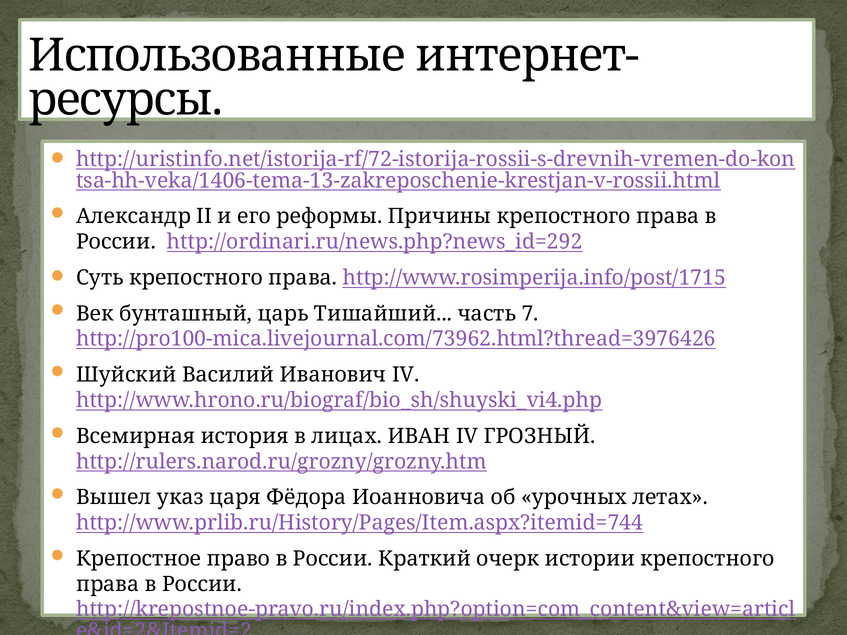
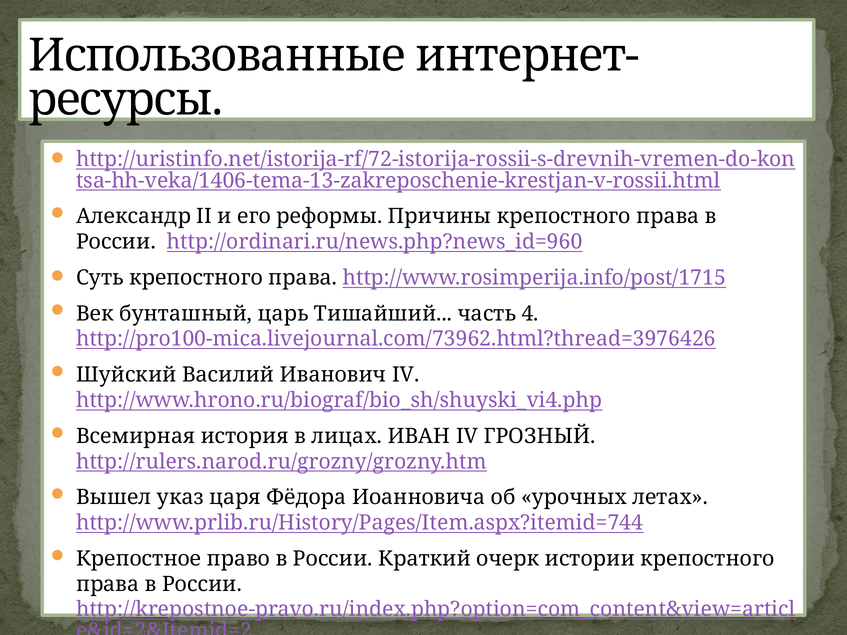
http://ordinari.ru/news.php?news_id=292: http://ordinari.ru/news.php?news_id=292 -> http://ordinari.ru/news.php?news_id=960
7: 7 -> 4
